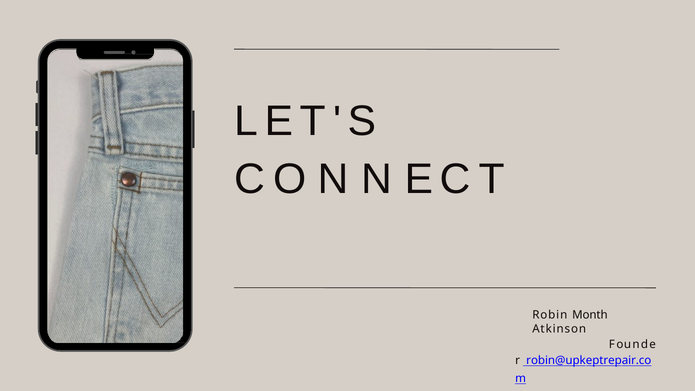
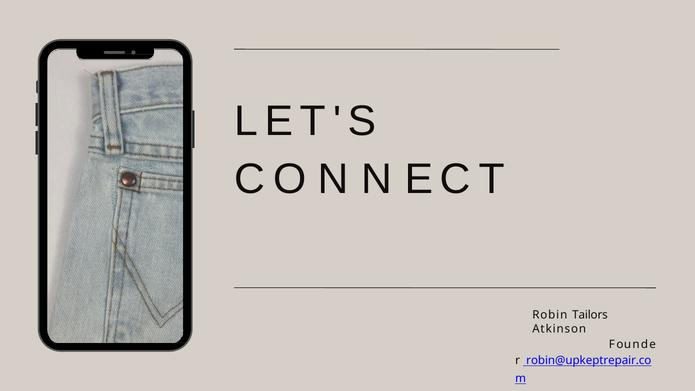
Month: Month -> Tailors
